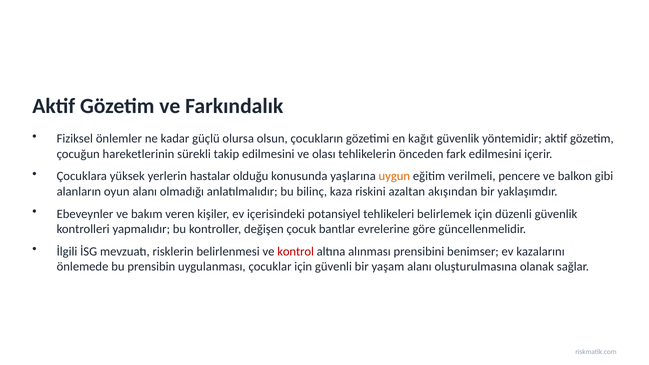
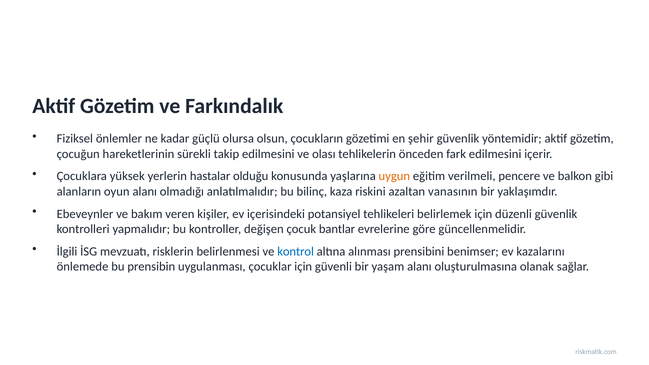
kağıt: kağıt -> şehir
akışından: akışından -> vanasının
kontrol colour: red -> blue
